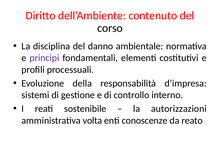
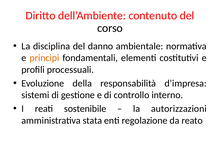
principi colour: purple -> orange
volta: volta -> stata
conoscenze: conoscenze -> regolazione
